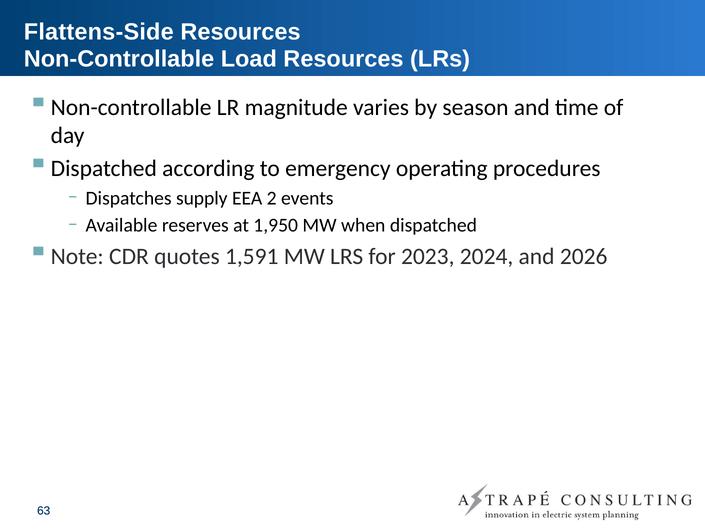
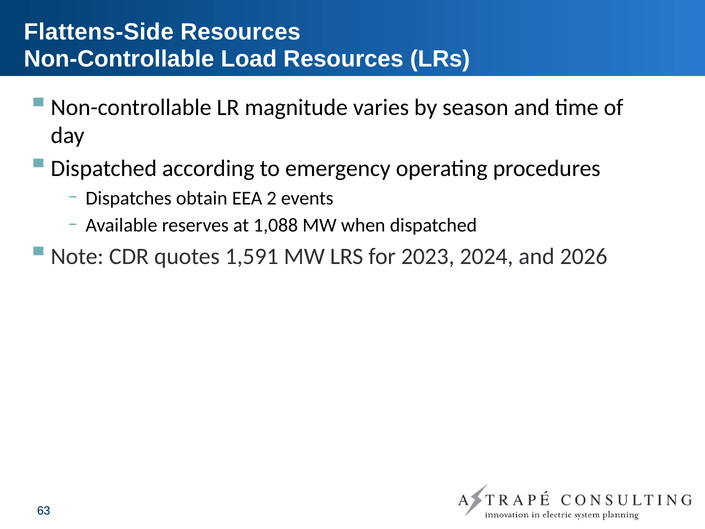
supply: supply -> obtain
1,950: 1,950 -> 1,088
